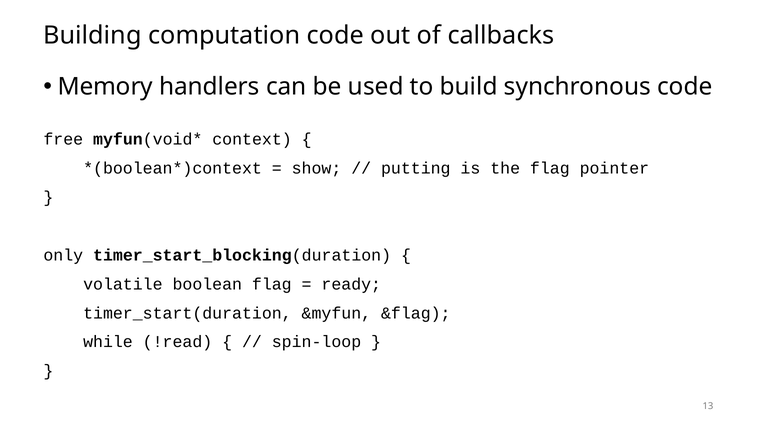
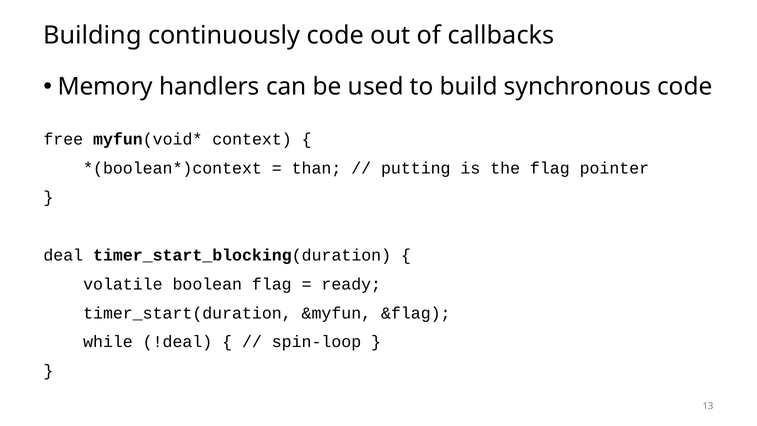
computation: computation -> continuously
show: show -> than
only: only -> deal
!read: !read -> !deal
